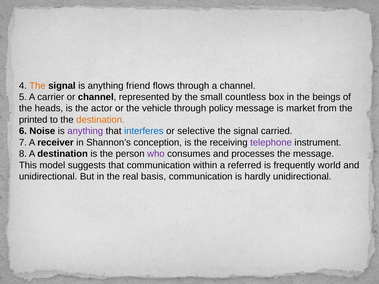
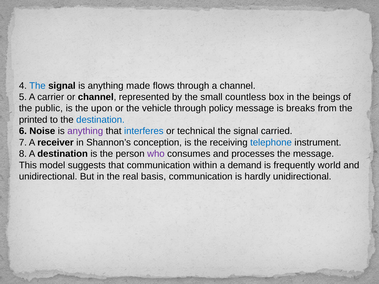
The at (37, 86) colour: orange -> blue
friend: friend -> made
heads: heads -> public
actor: actor -> upon
market: market -> breaks
destination at (100, 120) colour: orange -> blue
selective: selective -> technical
telephone colour: purple -> blue
referred: referred -> demand
